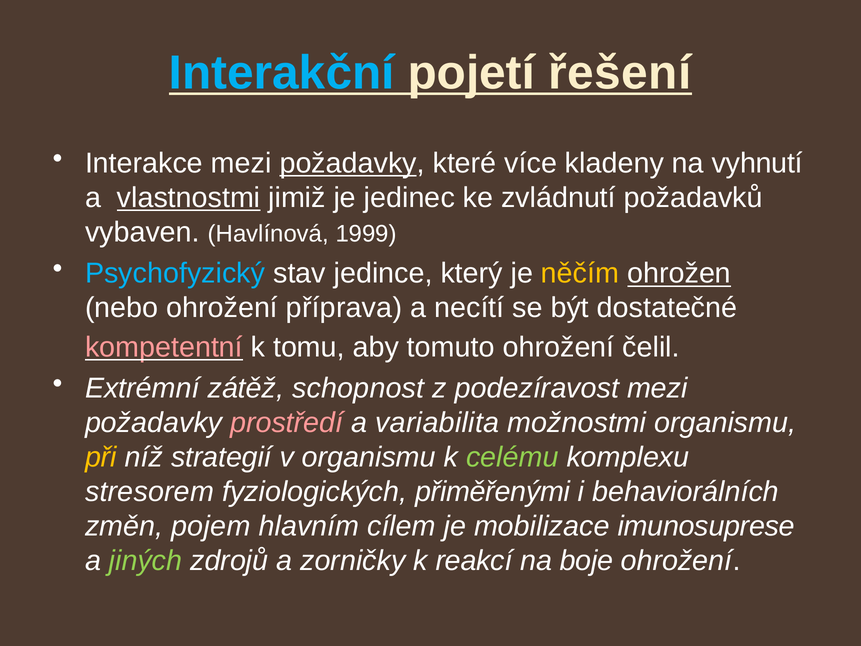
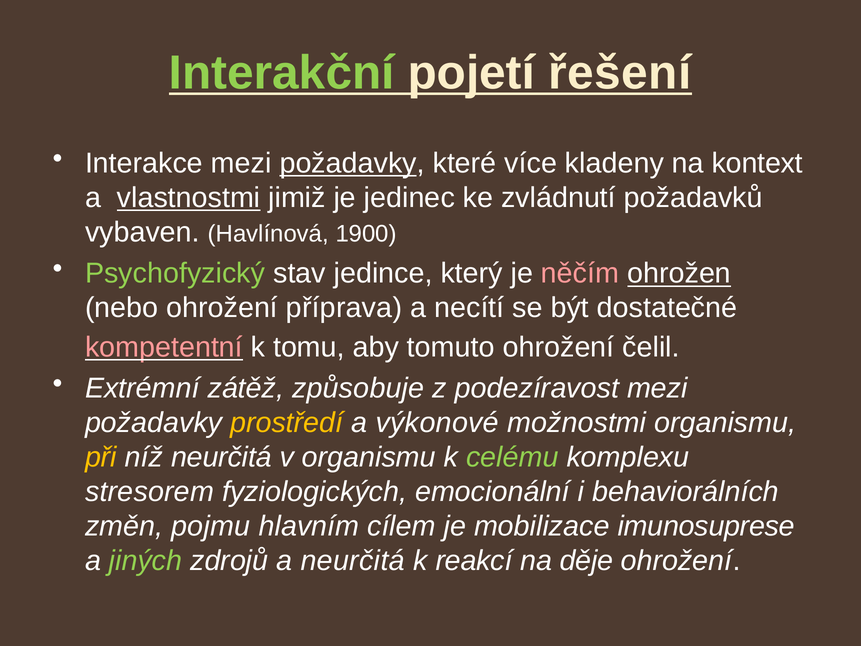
Interakční colour: light blue -> light green
vyhnutí: vyhnutí -> kontext
1999: 1999 -> 1900
Psychofyzický colour: light blue -> light green
něčím colour: yellow -> pink
schopnost: schopnost -> způsobuje
prostředí colour: pink -> yellow
variabilita: variabilita -> výkonové
níž strategií: strategií -> neurčitá
přiměřenými: přiměřenými -> emocionální
pojem: pojem -> pojmu
a zorničky: zorničky -> neurčitá
boje: boje -> děje
